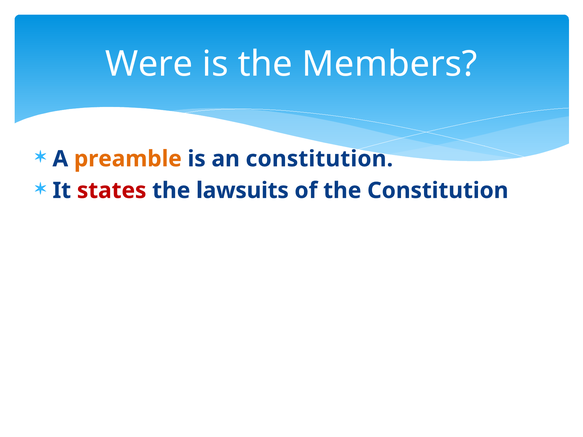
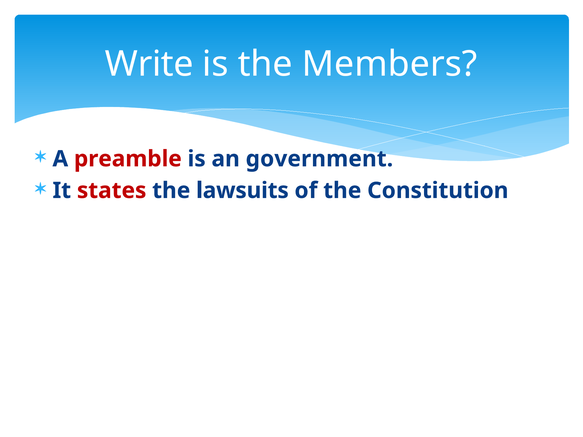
Were: Were -> Write
preamble colour: orange -> red
an constitution: constitution -> government
